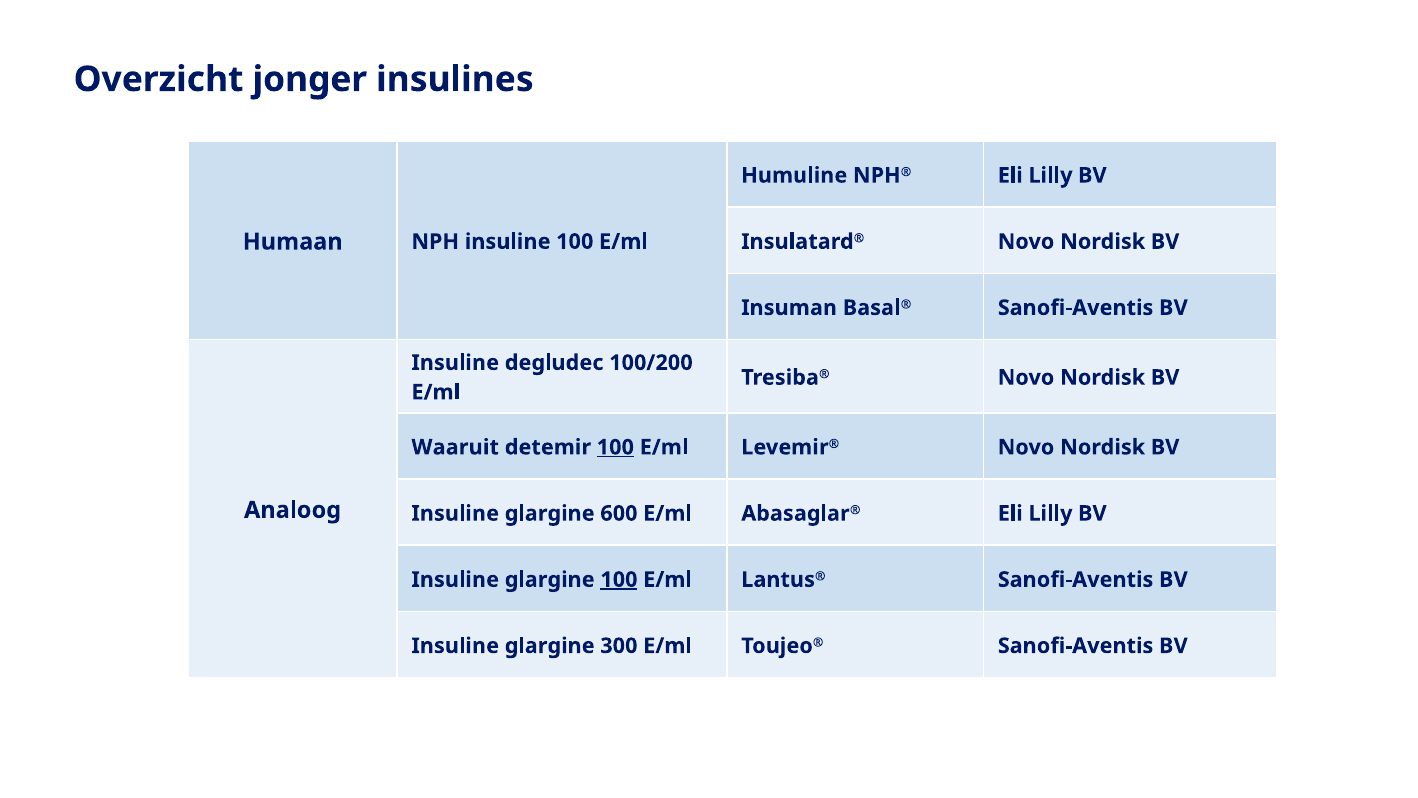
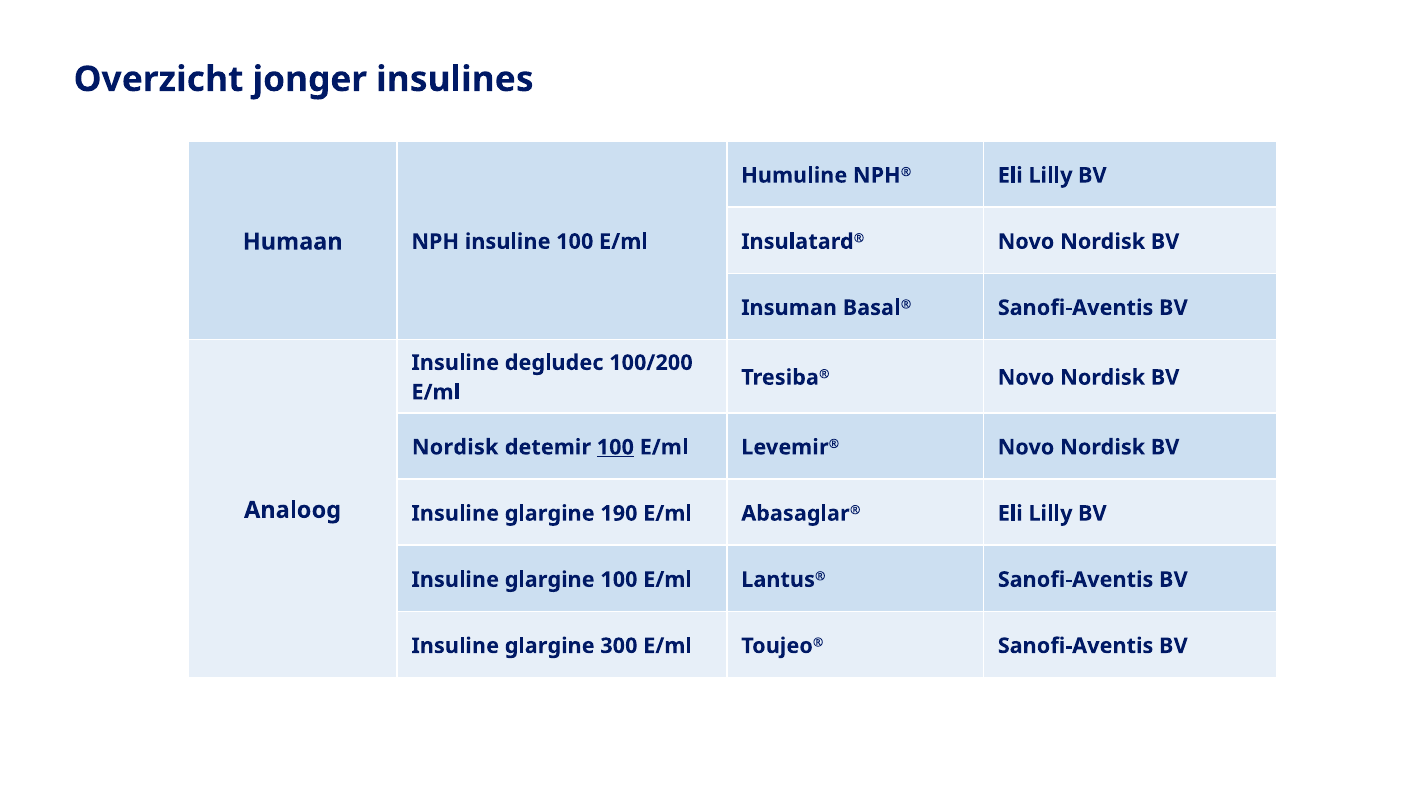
Waaruit at (455, 447): Waaruit -> Nordisk
600: 600 -> 190
100 at (619, 579) underline: present -> none
